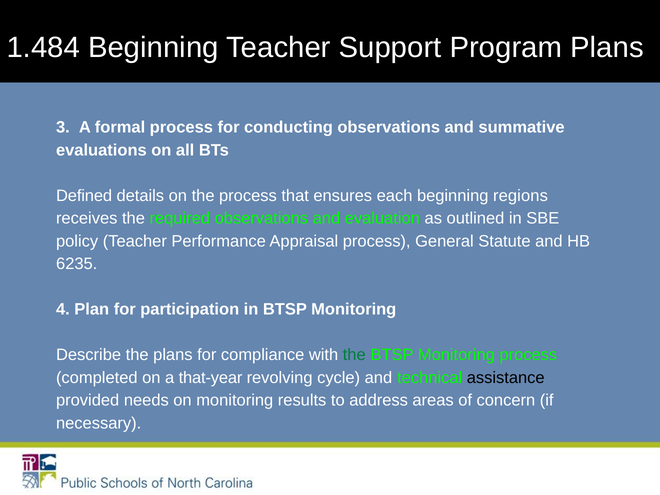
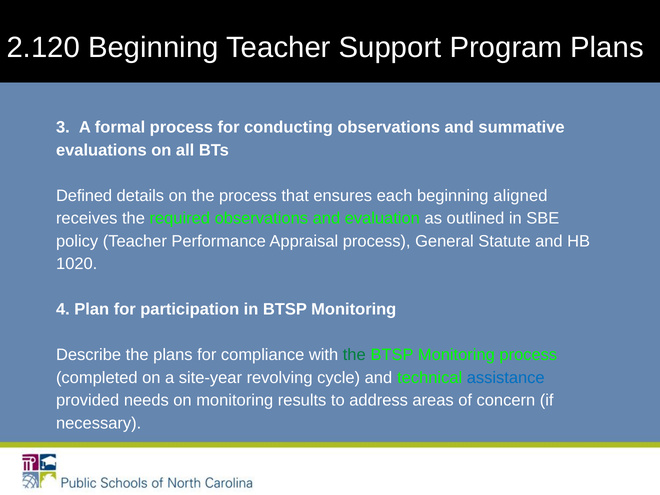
1.484: 1.484 -> 2.120
regions: regions -> aligned
6235: 6235 -> 1020
that-year: that-year -> site-year
assistance colour: black -> blue
